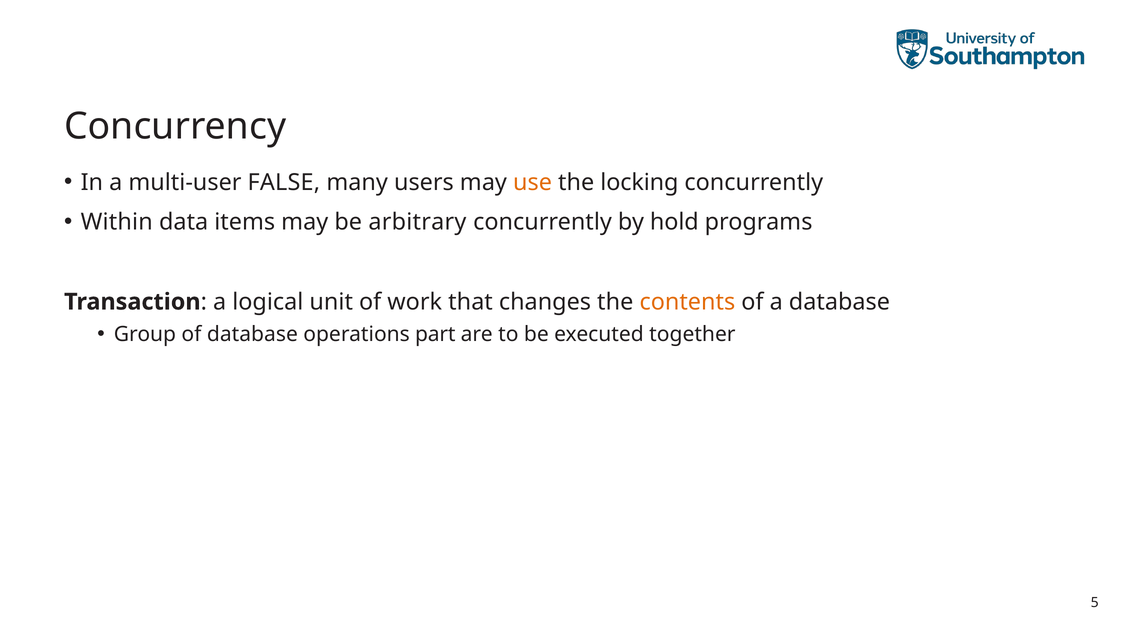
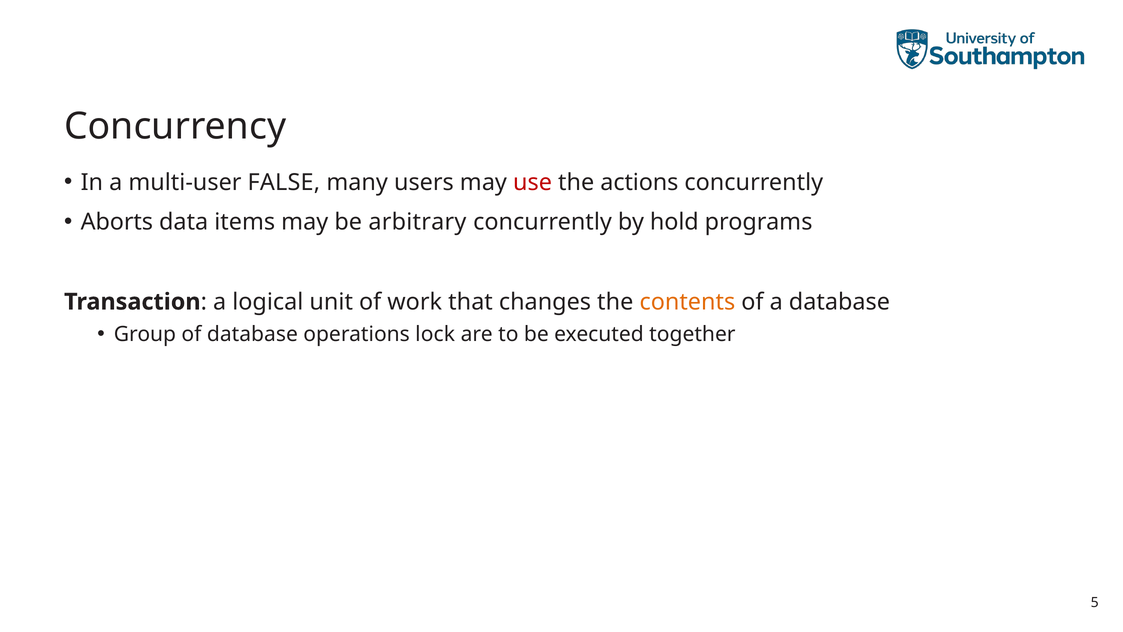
use colour: orange -> red
locking: locking -> actions
Within: Within -> Aborts
part: part -> lock
